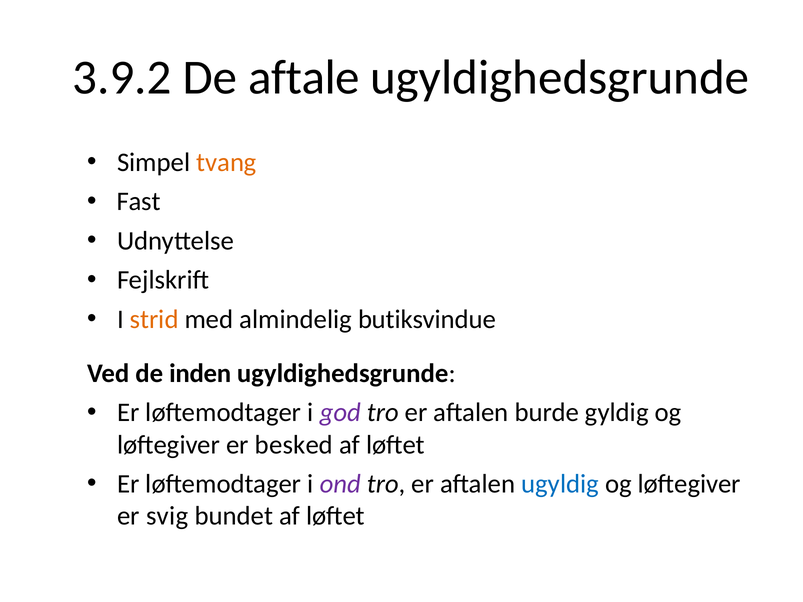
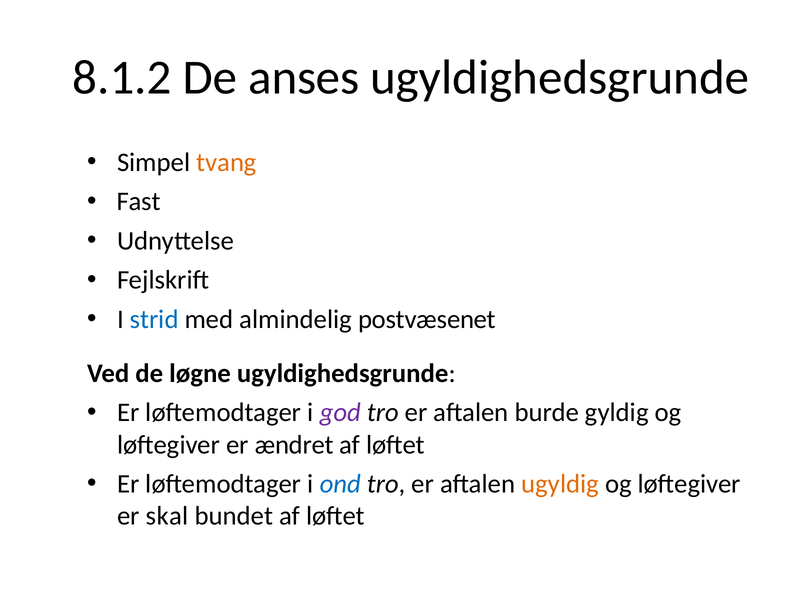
3.9.2: 3.9.2 -> 8.1.2
aftale: aftale -> anses
strid colour: orange -> blue
butiksvindue: butiksvindue -> postvæsenet
inden: inden -> løgne
besked: besked -> ændret
ond colour: purple -> blue
ugyldig colour: blue -> orange
svig: svig -> skal
